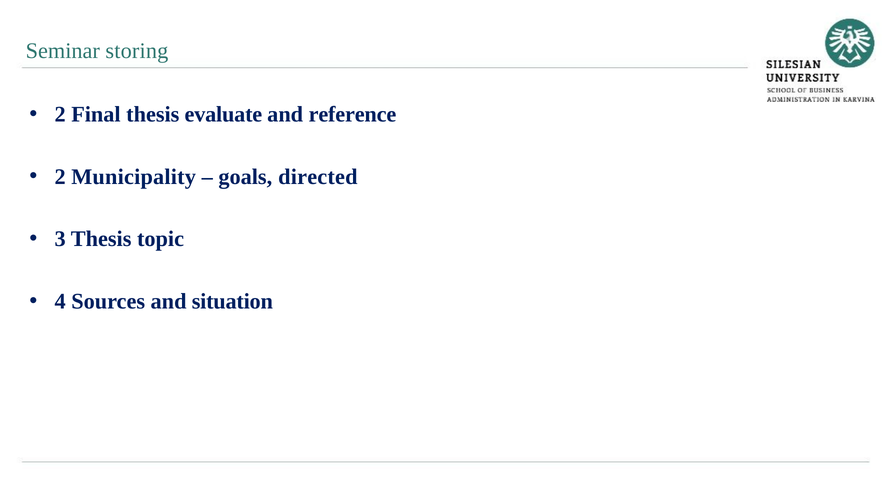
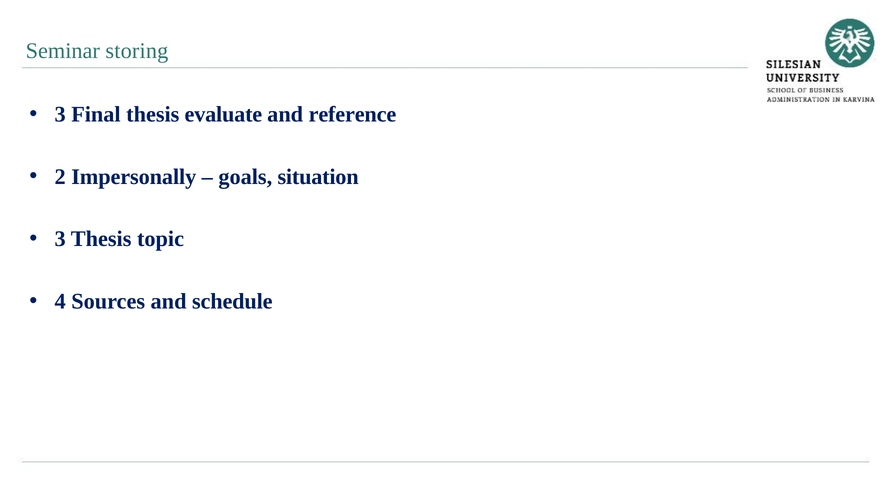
2 at (60, 114): 2 -> 3
Municipality: Municipality -> Impersonally
directed: directed -> situation
situation: situation -> schedule
